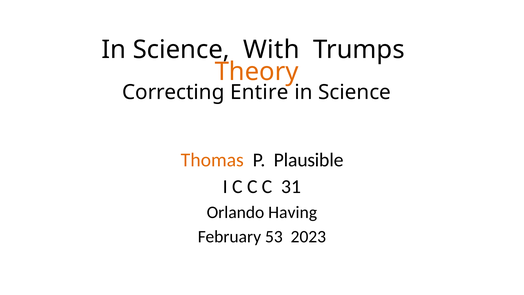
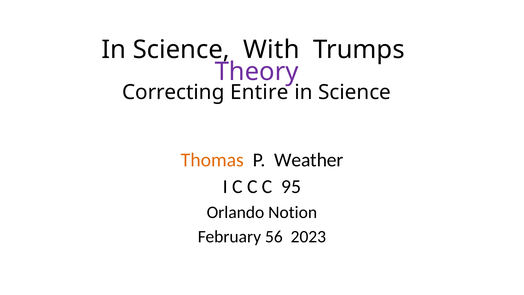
Theory colour: orange -> purple
Plausible: Plausible -> Weather
31: 31 -> 95
Having: Having -> Notion
53: 53 -> 56
